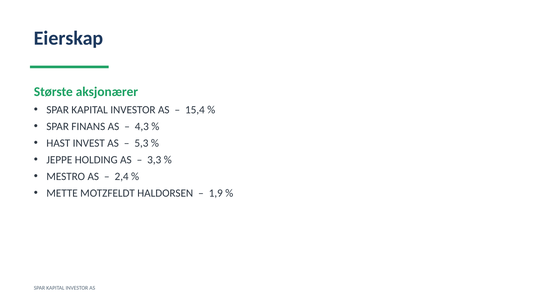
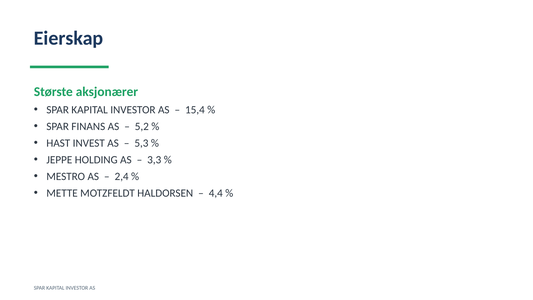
4,3: 4,3 -> 5,2
1,9: 1,9 -> 4,4
